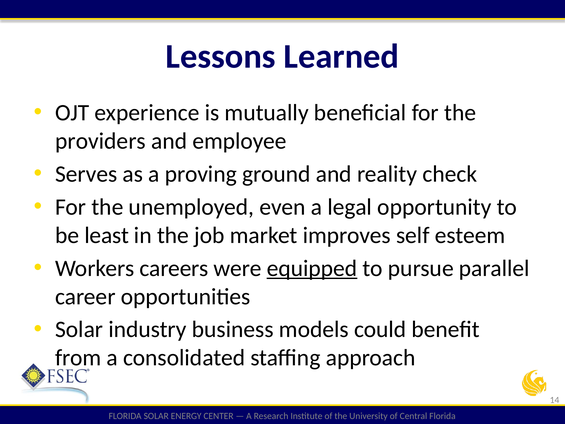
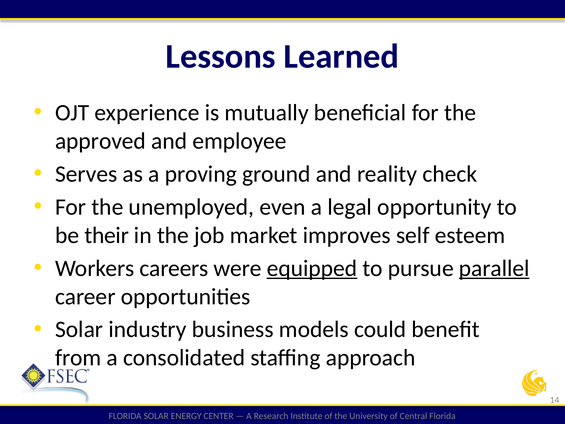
providers: providers -> approved
least: least -> their
parallel underline: none -> present
